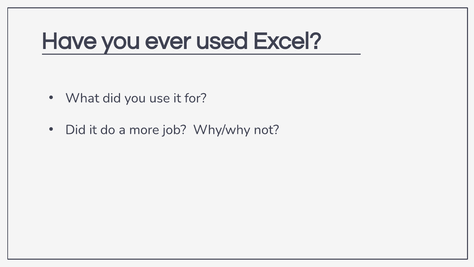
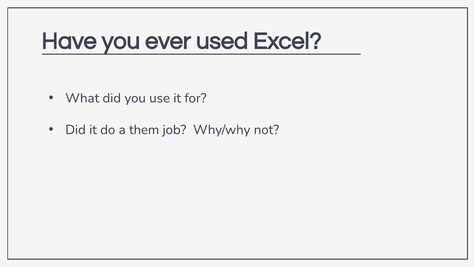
more: more -> them
